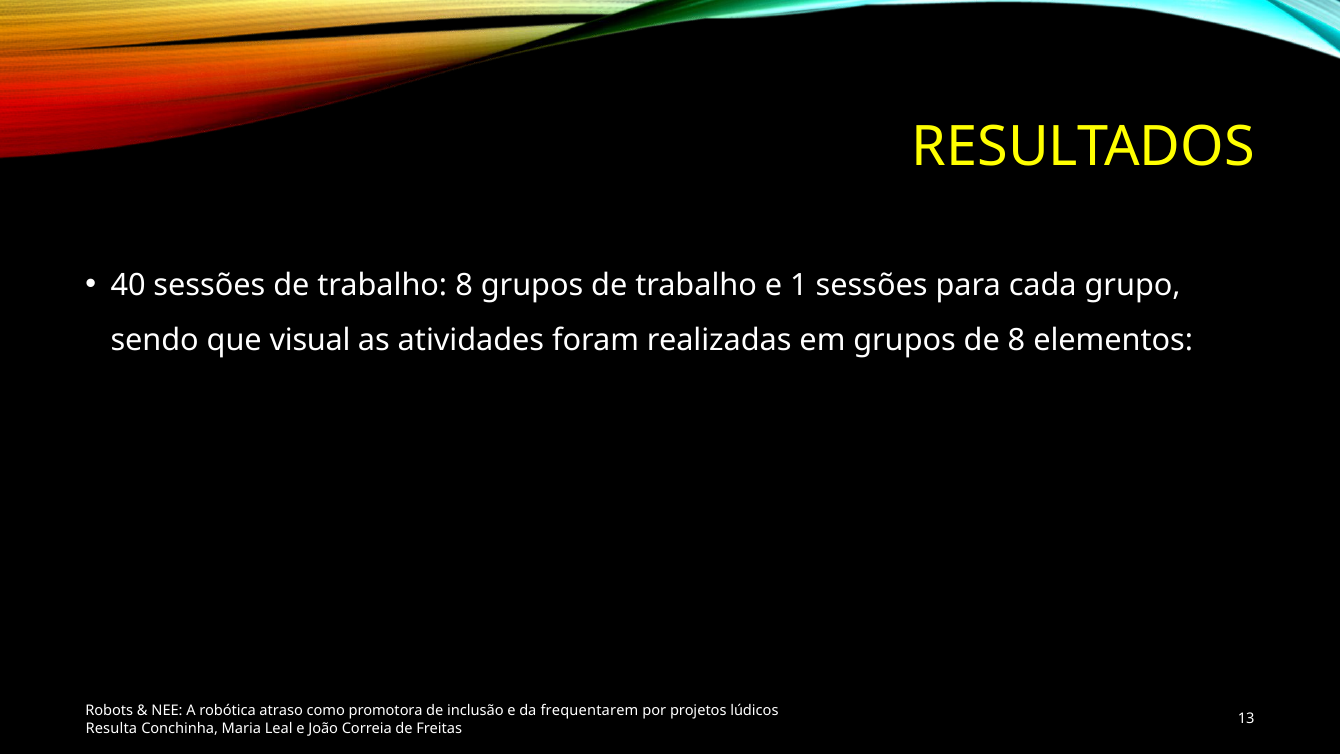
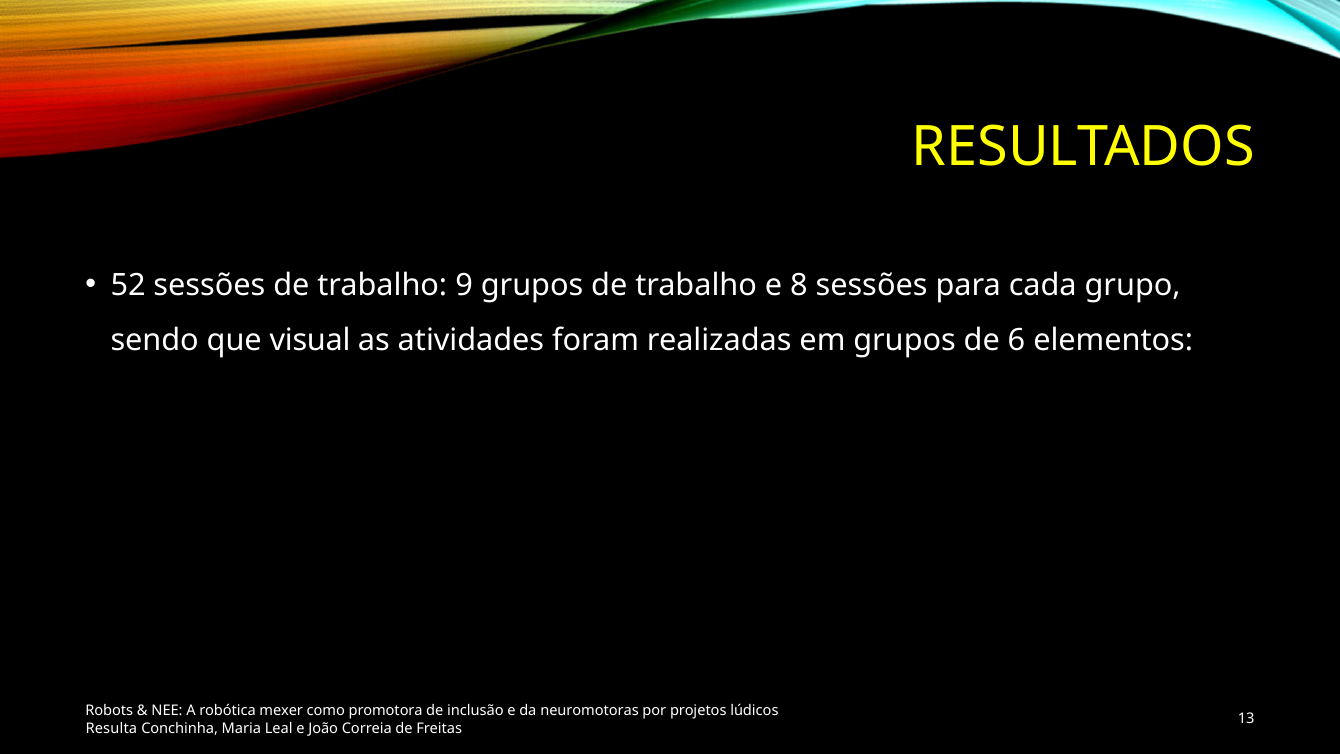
40: 40 -> 52
trabalho 8: 8 -> 9
1: 1 -> 8
de 8: 8 -> 6
atraso: atraso -> mexer
frequentarem: frequentarem -> neuromotoras
